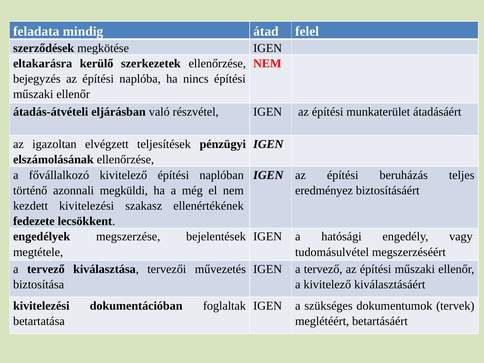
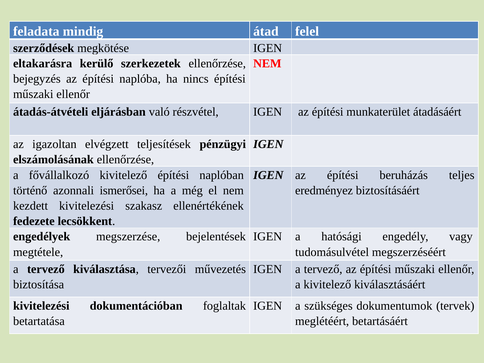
megküldi: megküldi -> ismerősei
